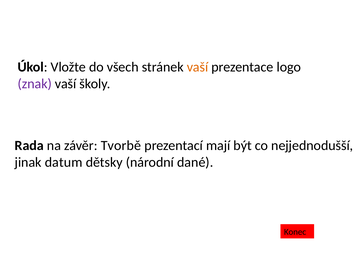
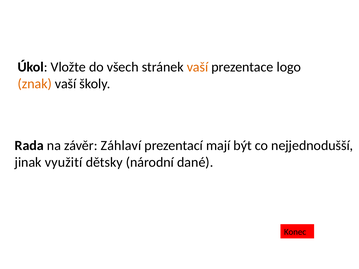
znak colour: purple -> orange
Tvorbě: Tvorbě -> Záhlaví
datum: datum -> využití
